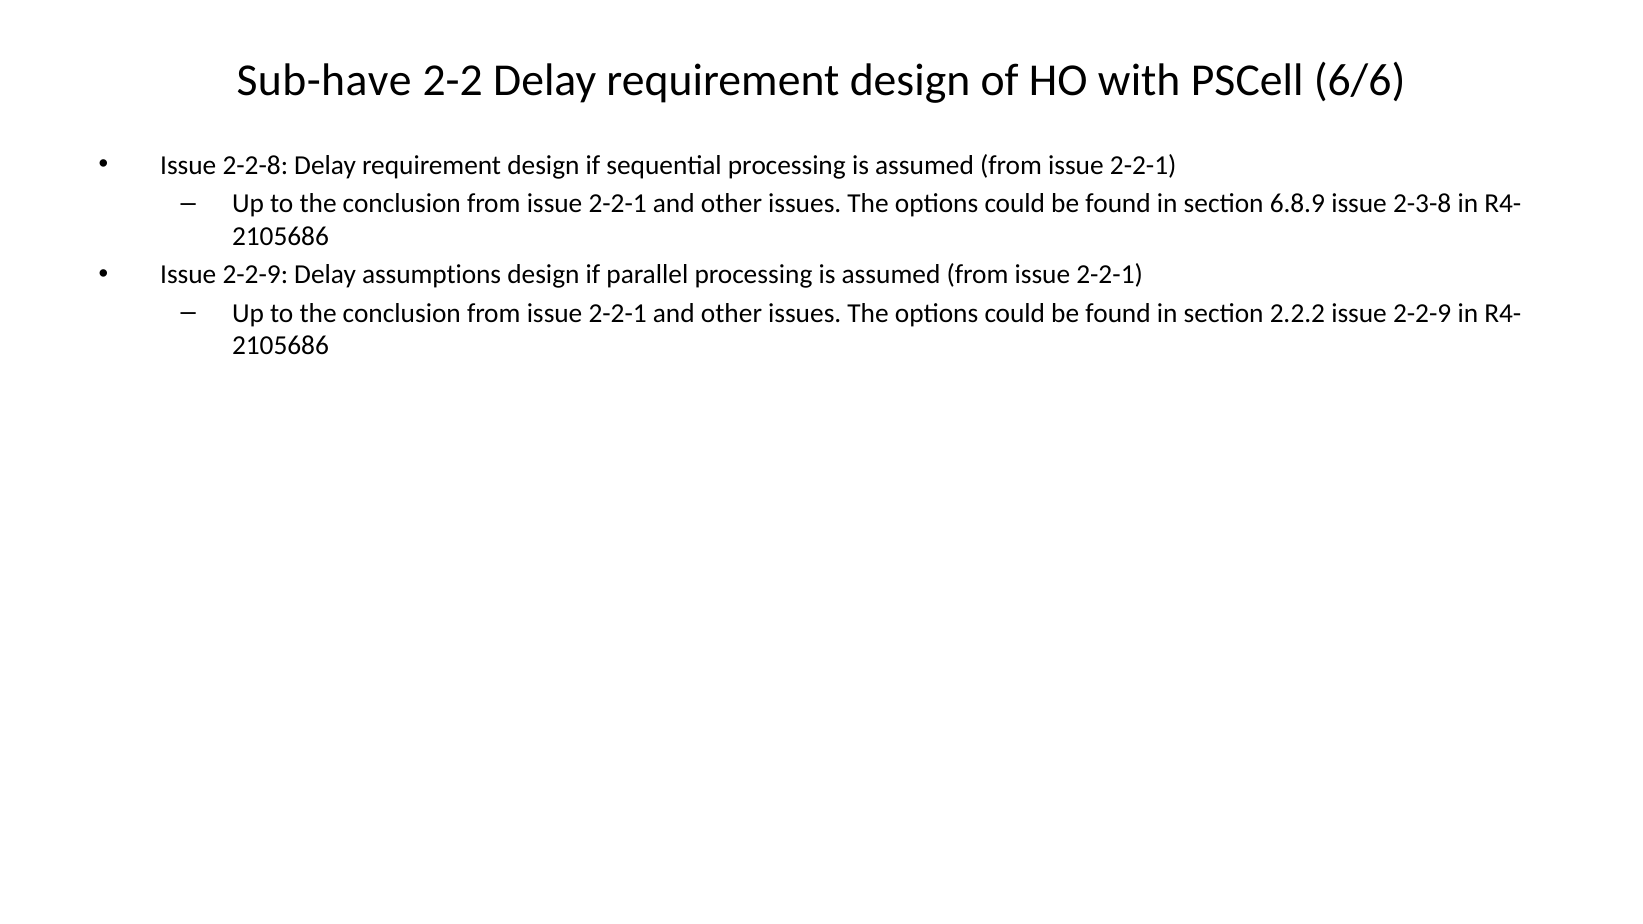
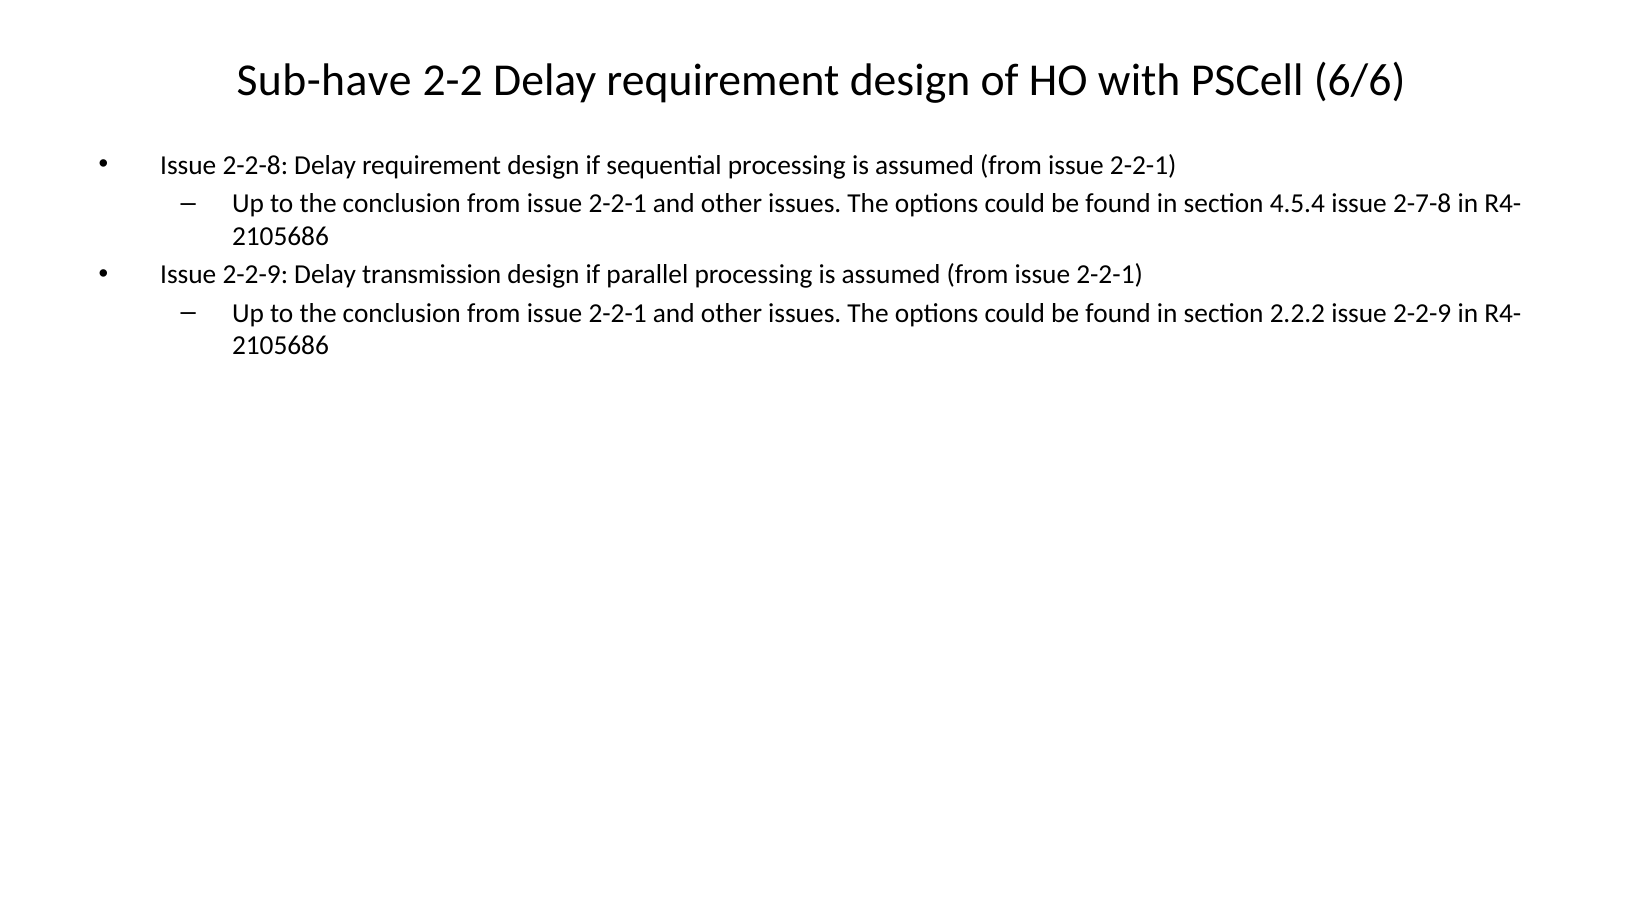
6.8.9: 6.8.9 -> 4.5.4
2-3-8: 2-3-8 -> 2-7-8
assumptions: assumptions -> transmission
